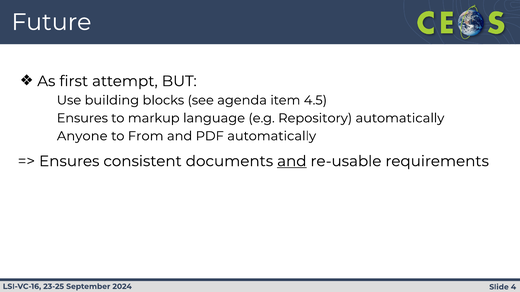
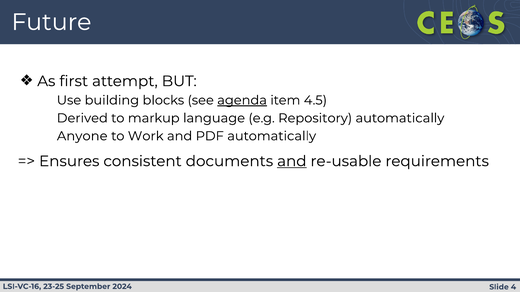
agenda underline: none -> present
Ensures at (82, 118): Ensures -> Derived
From: From -> Work
